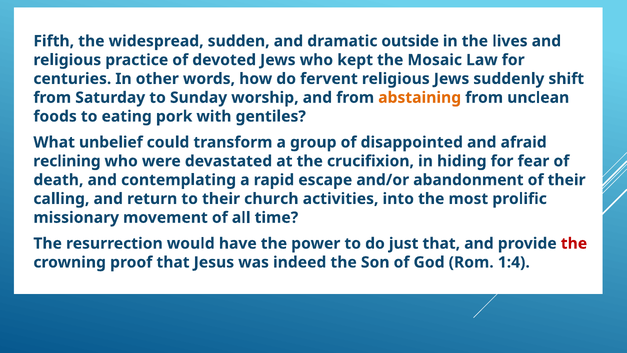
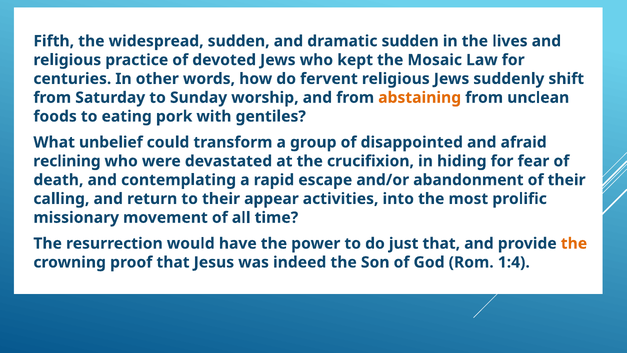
dramatic outside: outside -> sudden
church: church -> appear
the at (574, 243) colour: red -> orange
